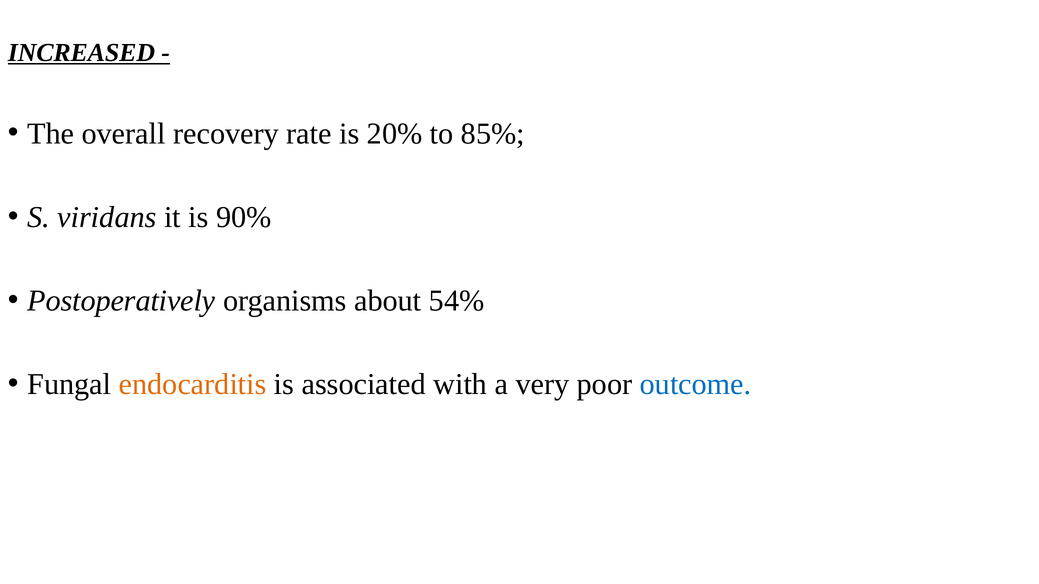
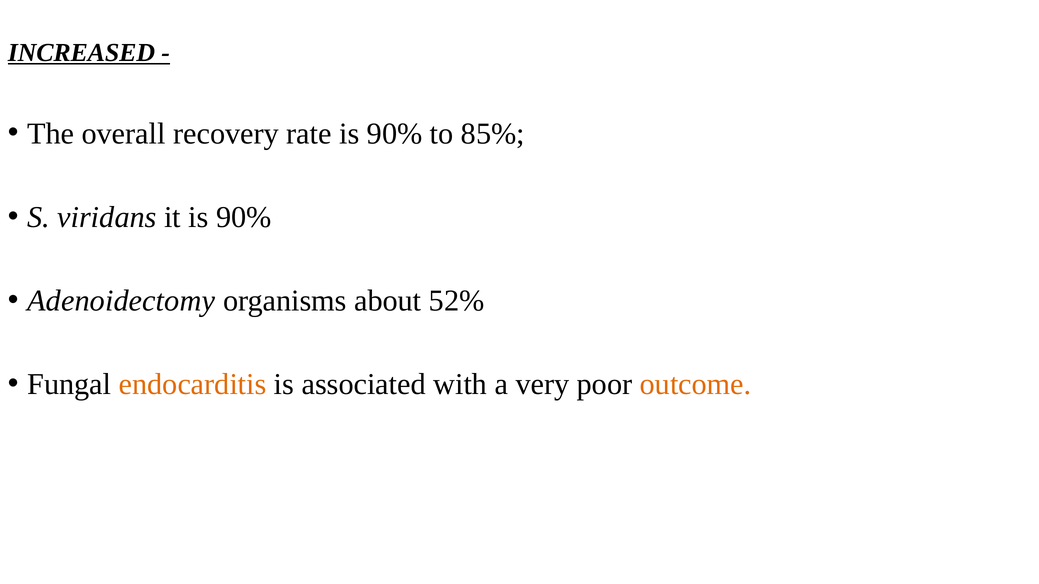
rate is 20%: 20% -> 90%
Postoperatively: Postoperatively -> Adenoidectomy
54%: 54% -> 52%
outcome colour: blue -> orange
